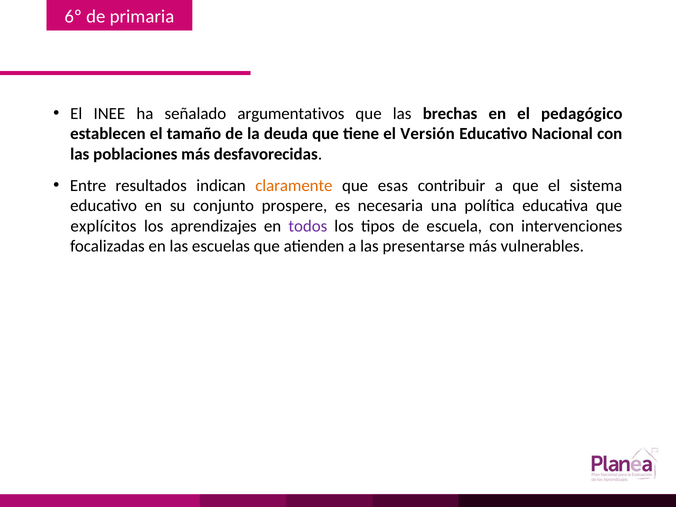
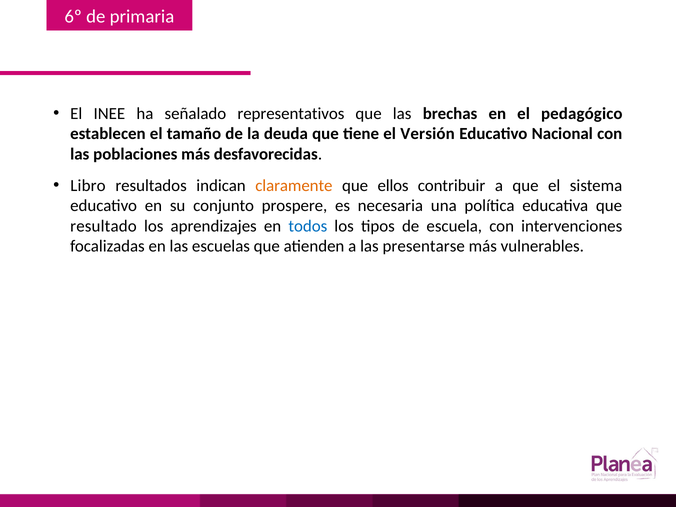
argumentativos: argumentativos -> representativos
Entre: Entre -> Libro
esas: esas -> ellos
explícitos: explícitos -> resultado
todos colour: purple -> blue
